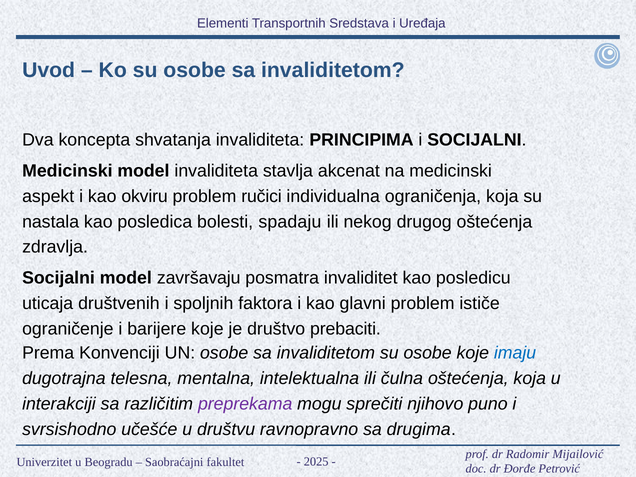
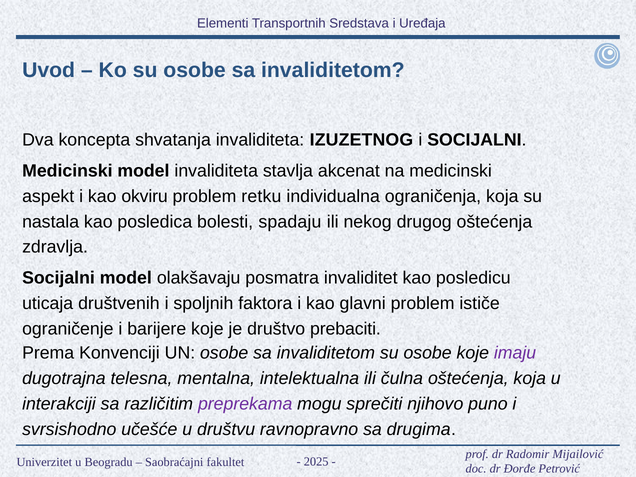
PRINCIPIMA: PRINCIPIMA -> IZUZETNOG
ručici: ručici -> retku
završavaju: završavaju -> olakšavaju
imaju colour: blue -> purple
